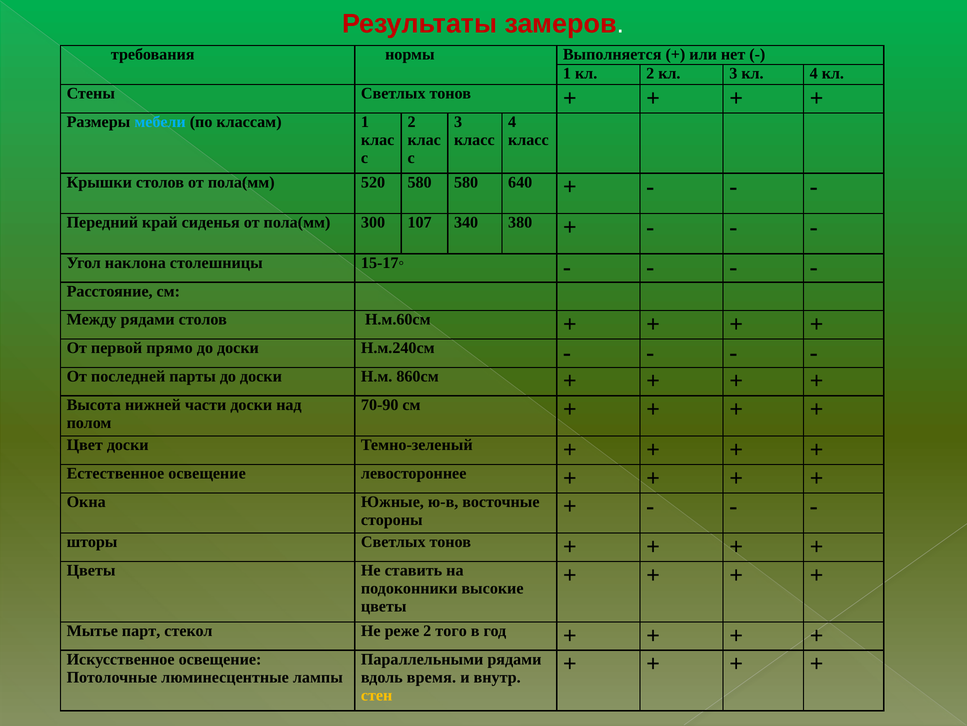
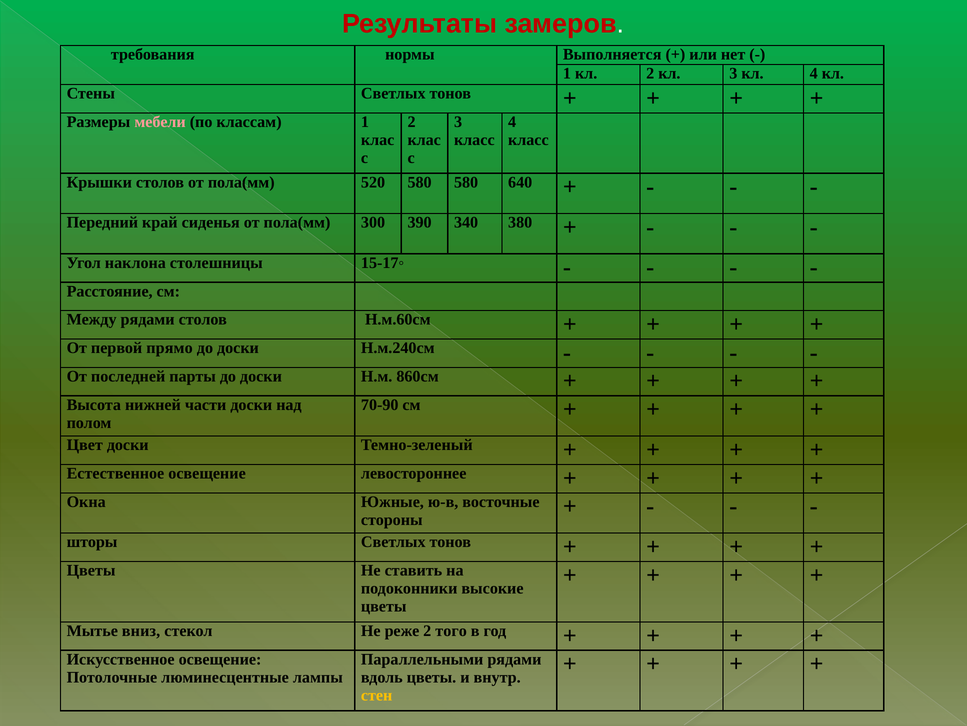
мебели colour: light blue -> pink
107: 107 -> 390
парт: парт -> вниз
вдоль время: время -> цветы
